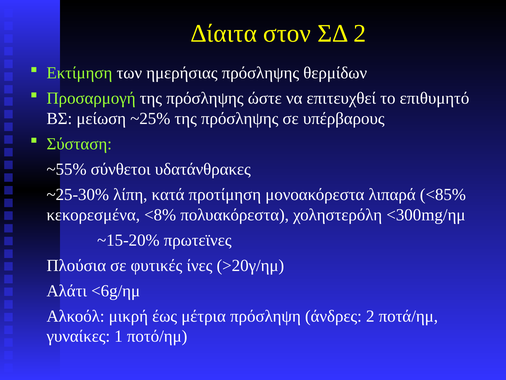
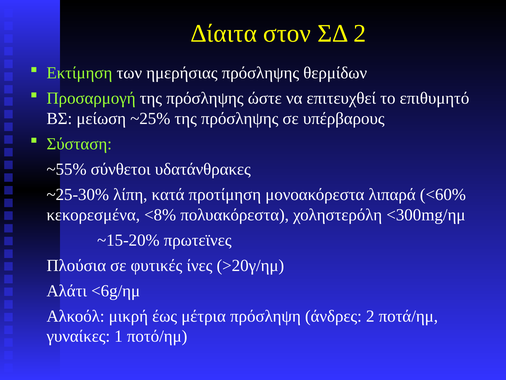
<85%: <85% -> <60%
